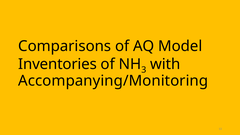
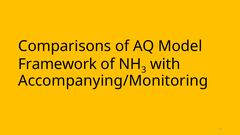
Inventories: Inventories -> Framework
